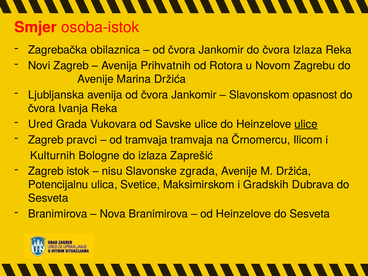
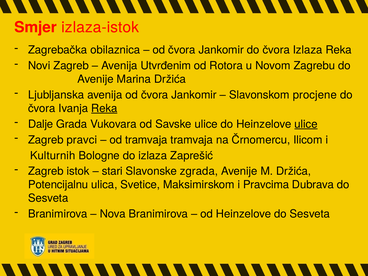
osoba-istok: osoba-istok -> izlaza-istok
Prihvatnih: Prihvatnih -> Utvrđenim
opasnost: opasnost -> procjene
Reka at (104, 108) underline: none -> present
Ured: Ured -> Dalje
nisu: nisu -> stari
Gradskih: Gradskih -> Pravcima
